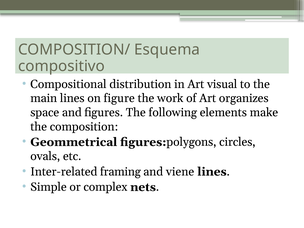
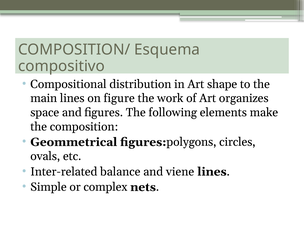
visual: visual -> shape
framing: framing -> balance
